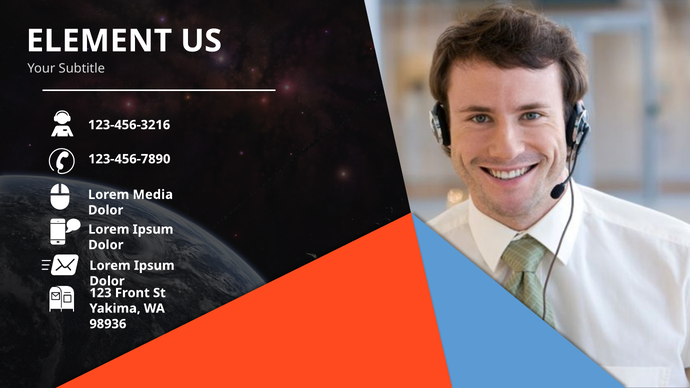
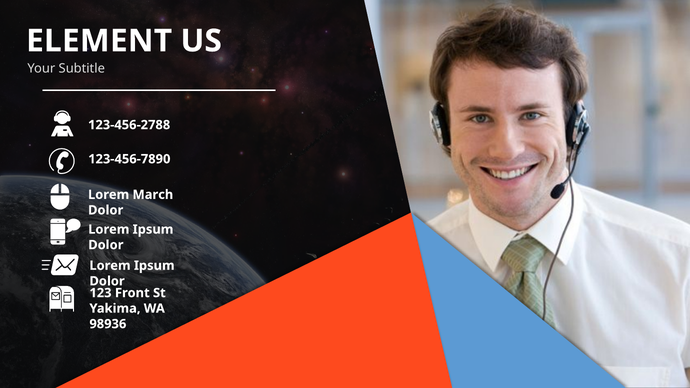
123-456-3216: 123-456-3216 -> 123-456-2788
Media: Media -> March
